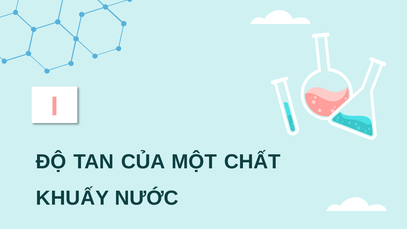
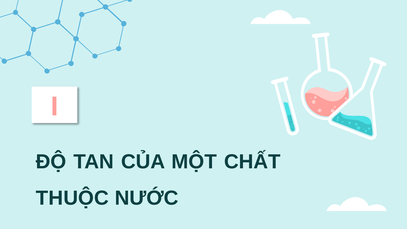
KHUẤY: KHUẤY -> THUỘC
